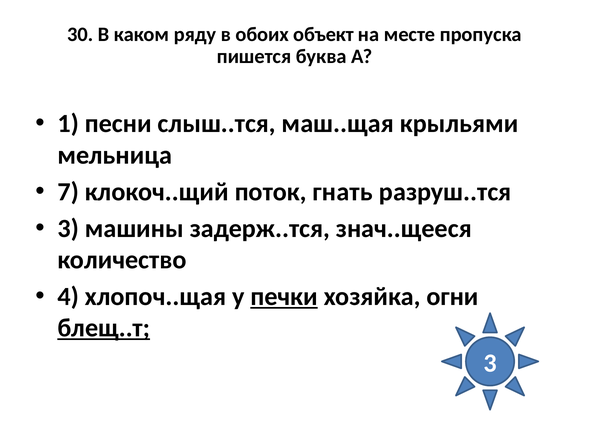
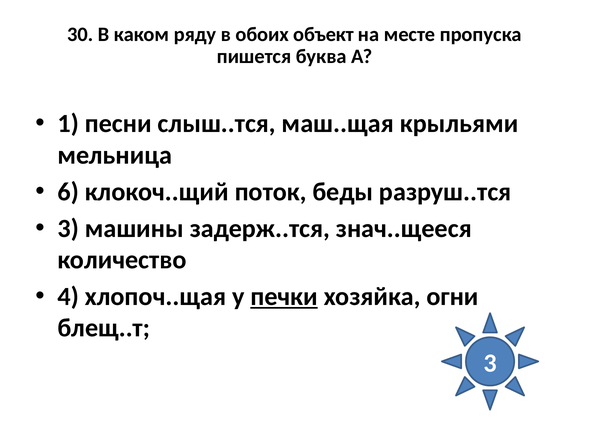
7: 7 -> 6
гнать: гнать -> беды
блещ..т underline: present -> none
